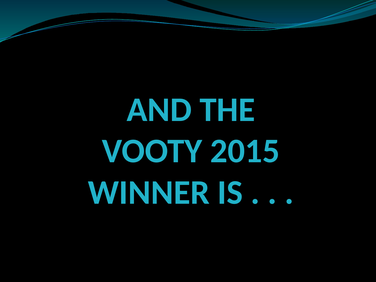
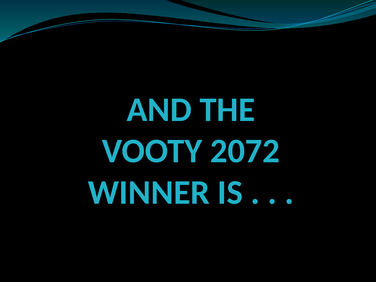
2015: 2015 -> 2072
